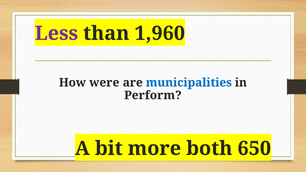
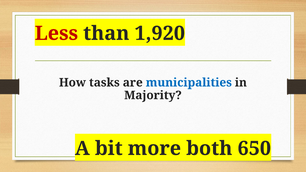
Less colour: purple -> red
1,960: 1,960 -> 1,920
were: were -> tasks
Perform: Perform -> Majority
